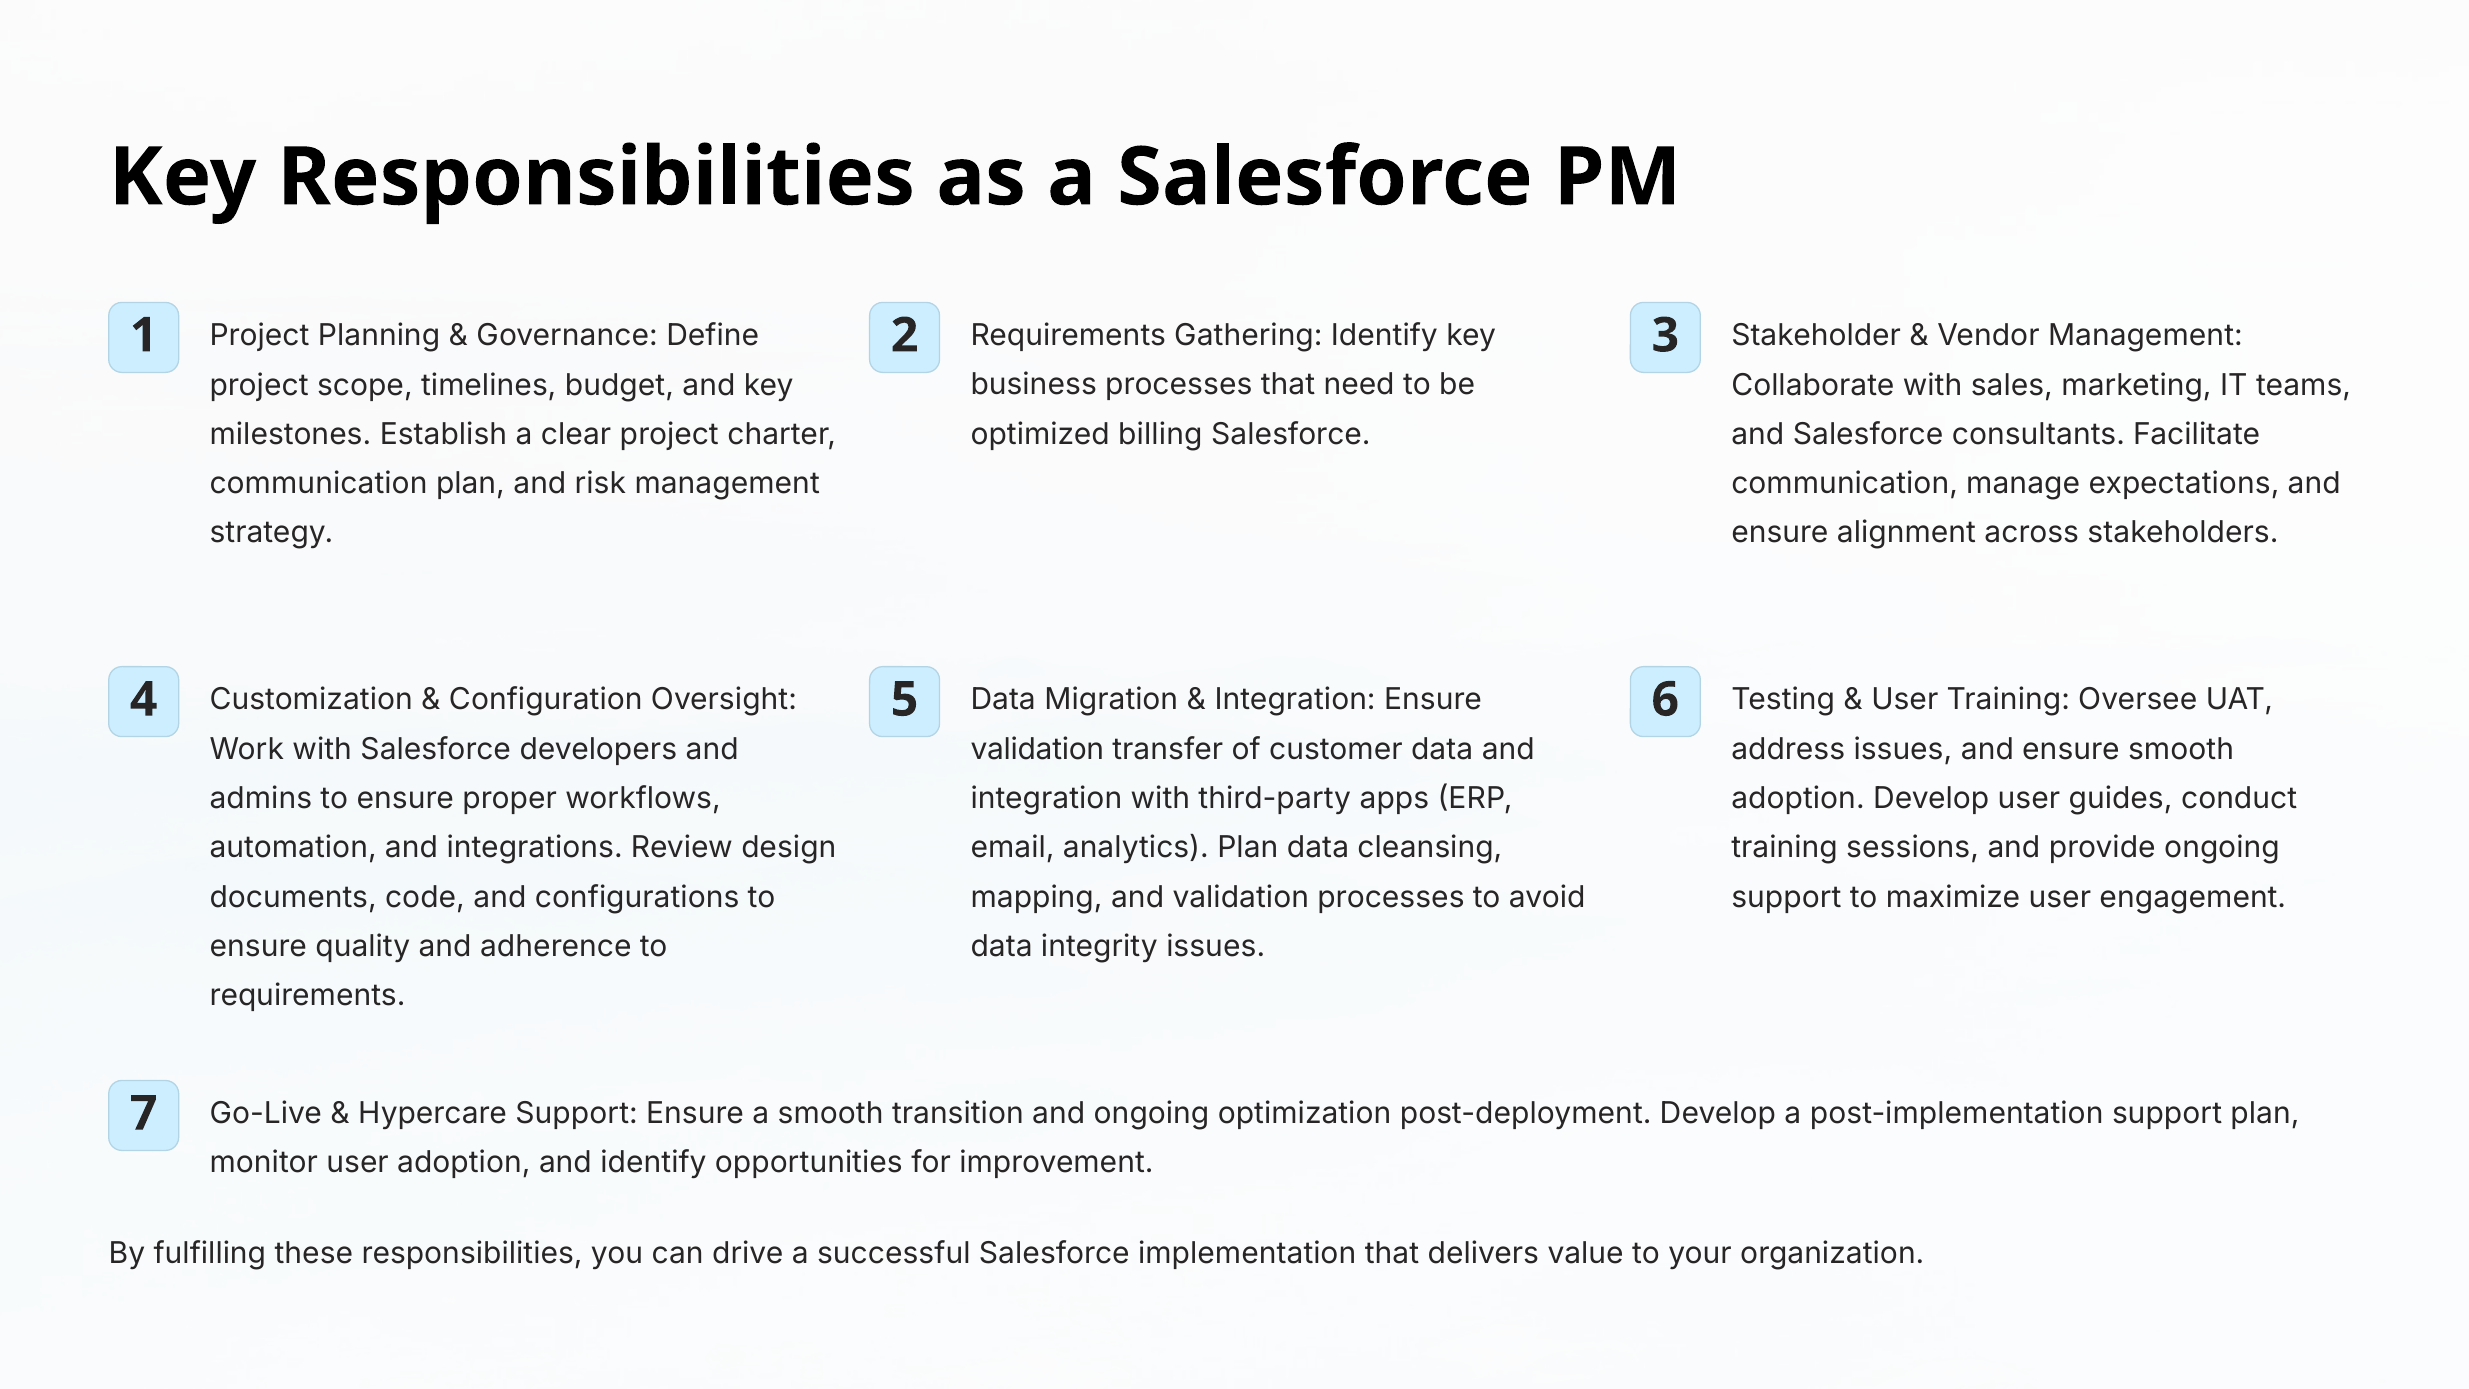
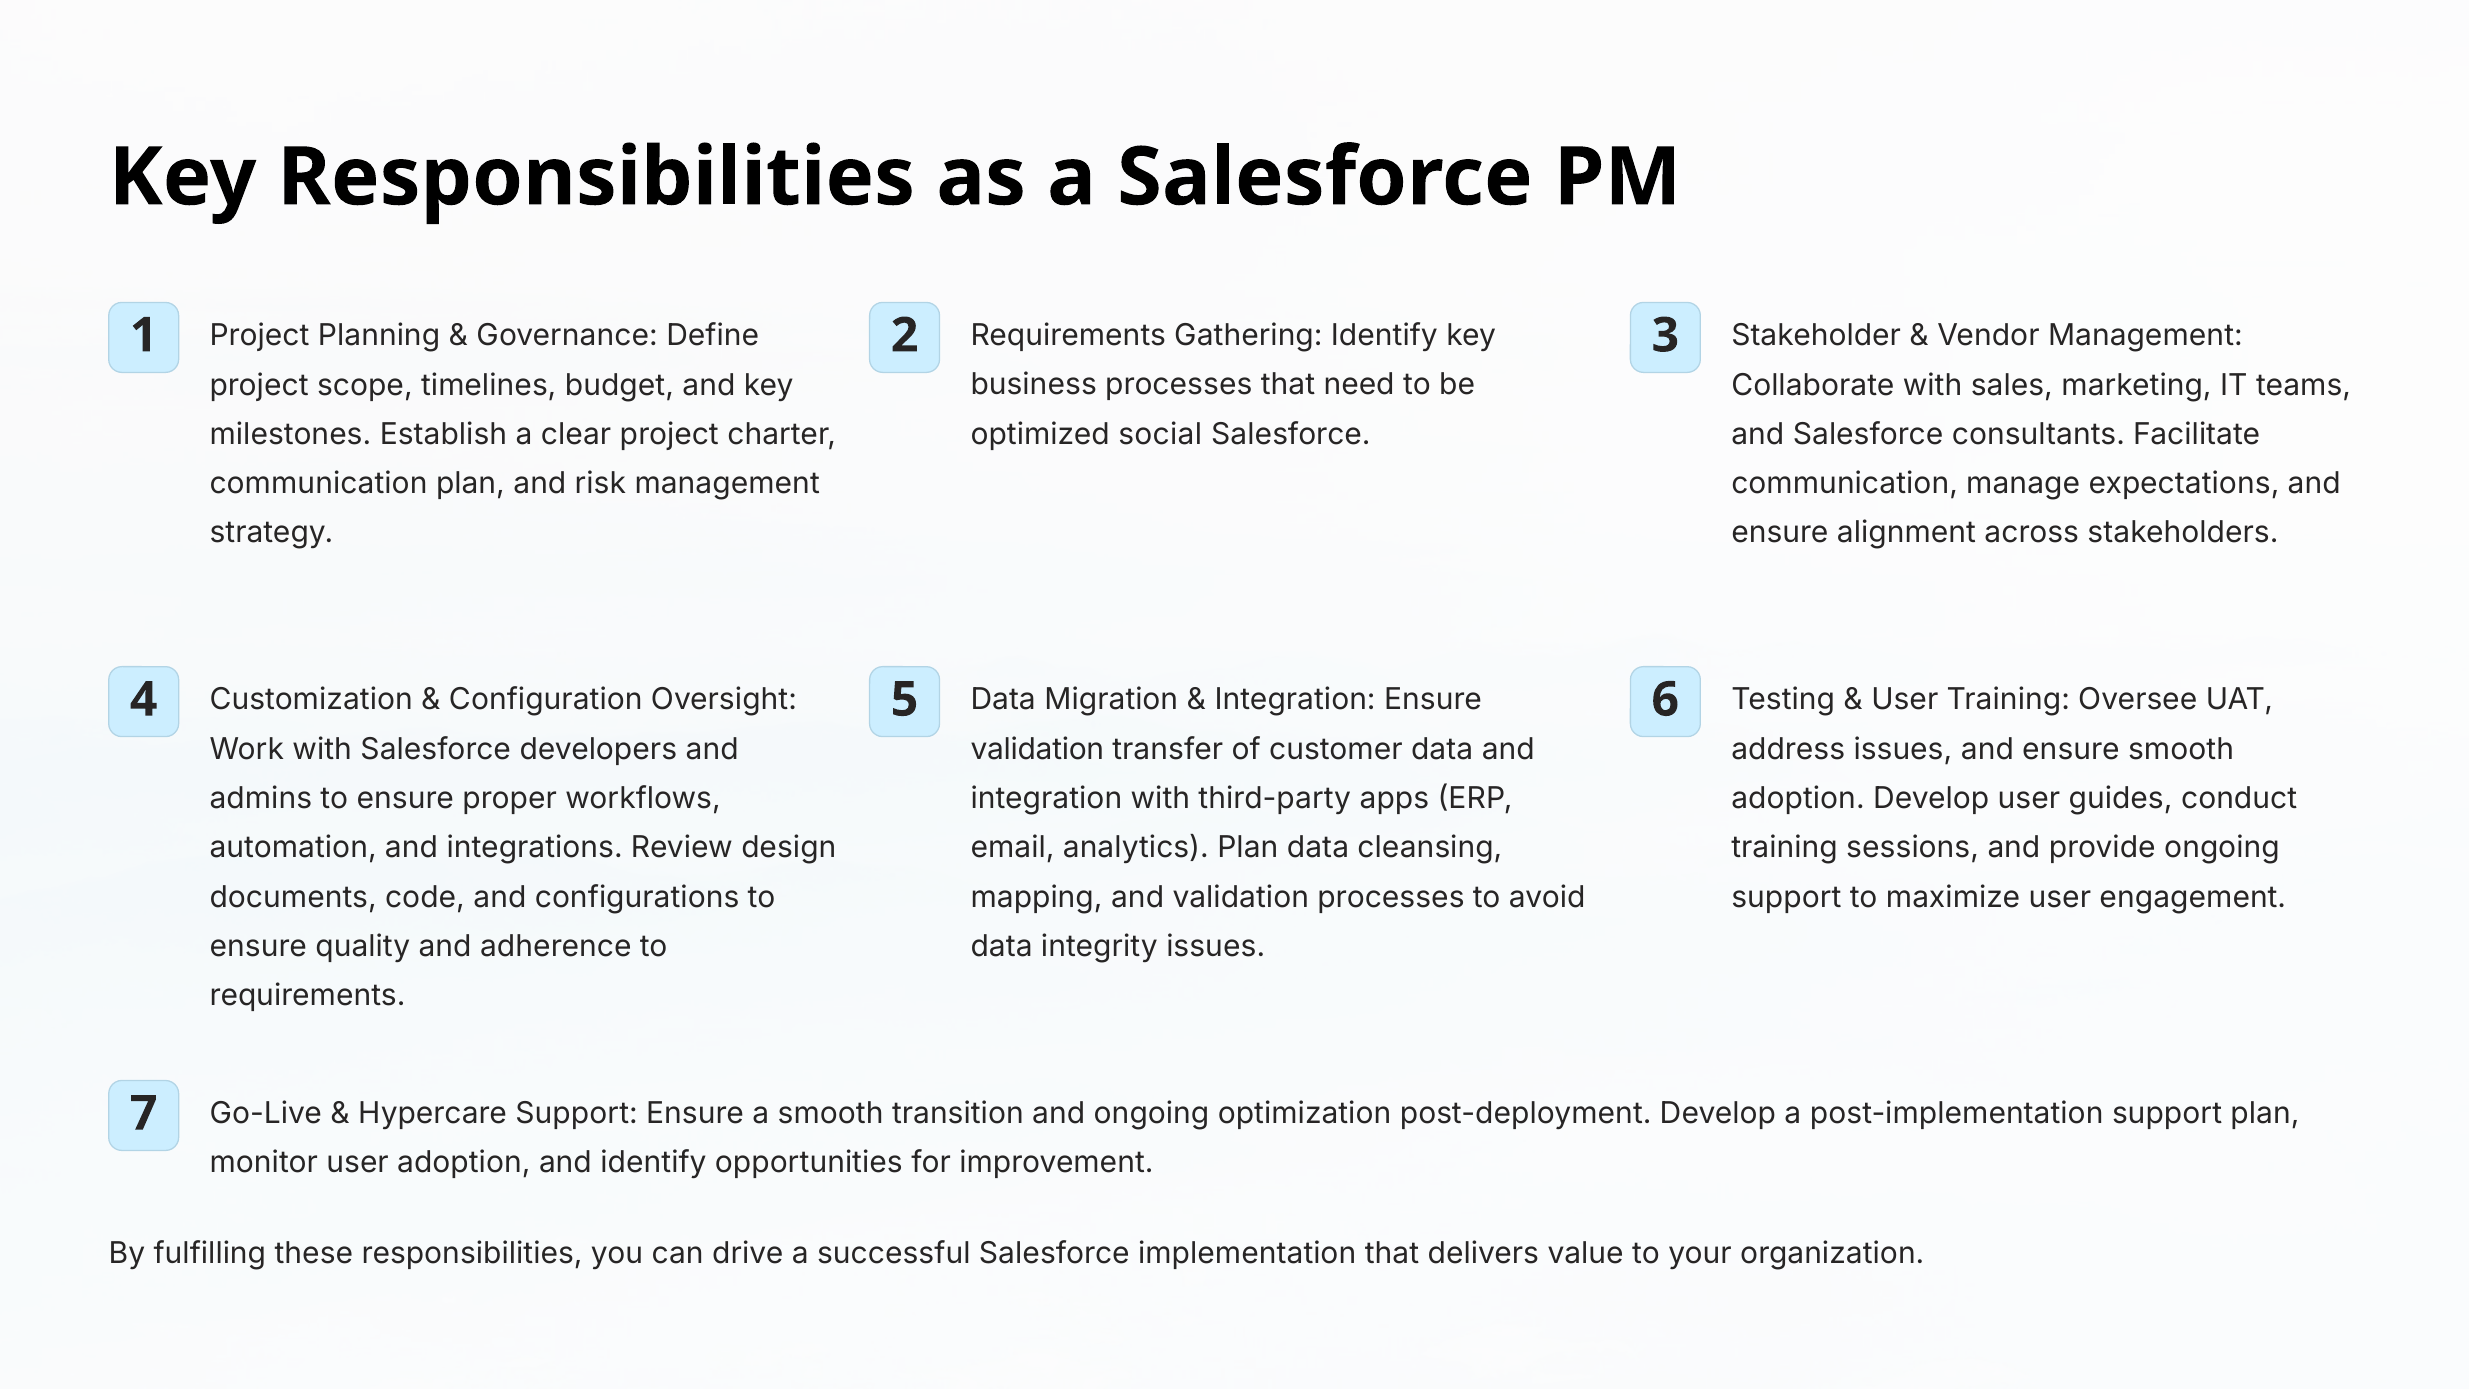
billing: billing -> social
